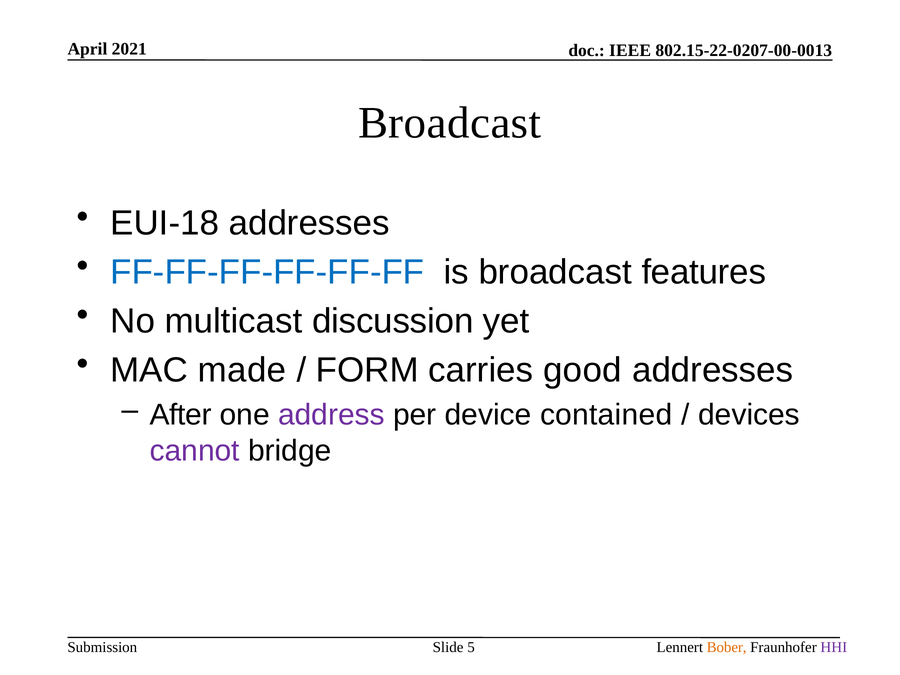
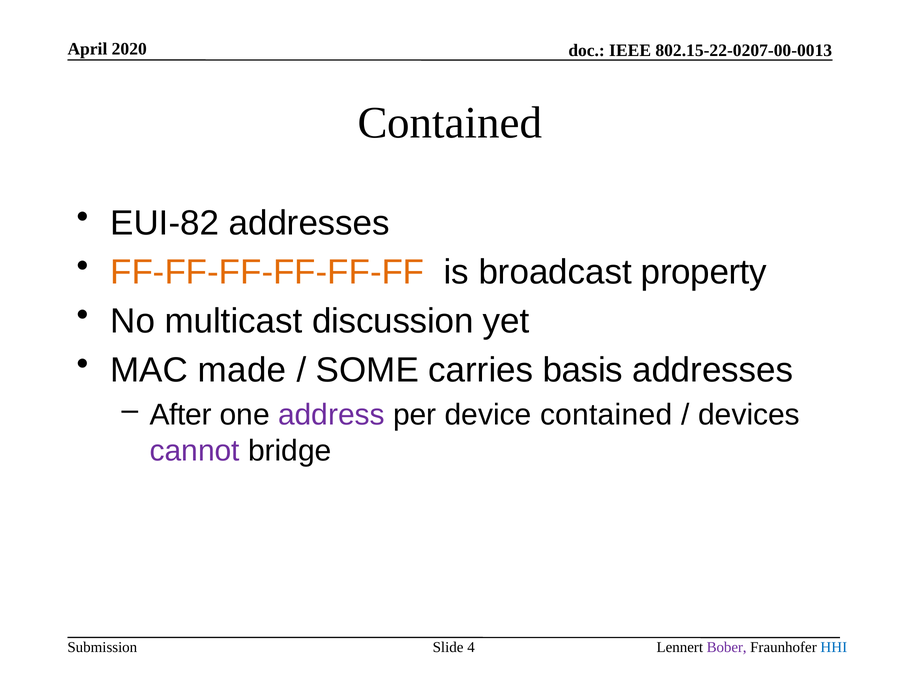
2021: 2021 -> 2020
Broadcast at (450, 123): Broadcast -> Contained
EUI-18: EUI-18 -> EUI-82
FF-FF-FF-FF-FF-FF colour: blue -> orange
features: features -> property
FORM: FORM -> SOME
good: good -> basis
5: 5 -> 4
Bober colour: orange -> purple
HHI colour: purple -> blue
